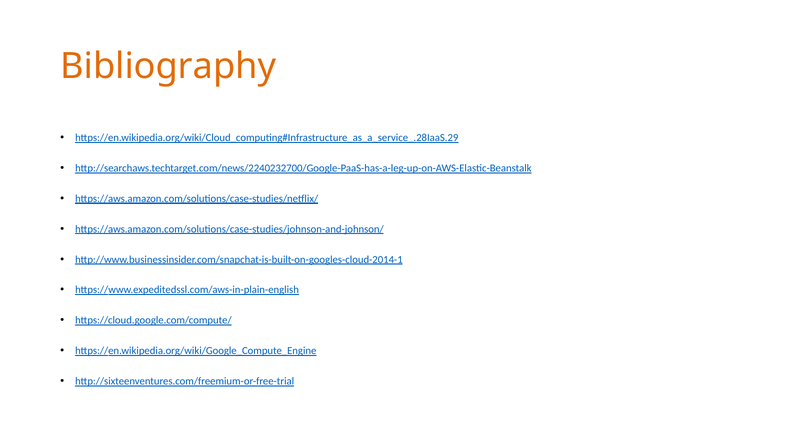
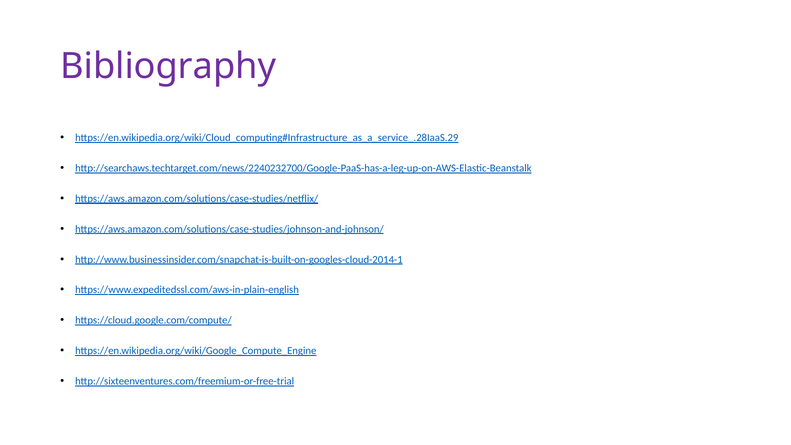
Bibliography colour: orange -> purple
